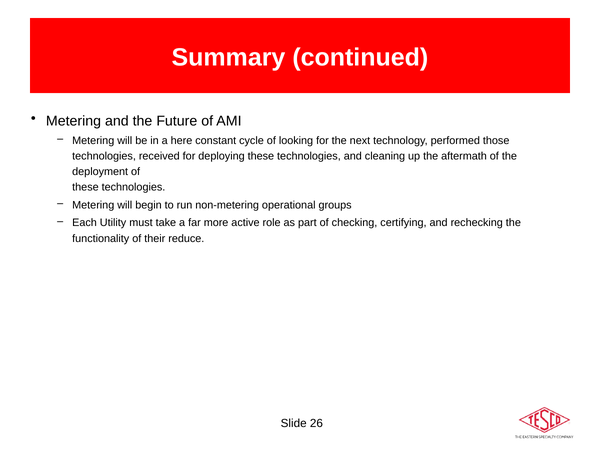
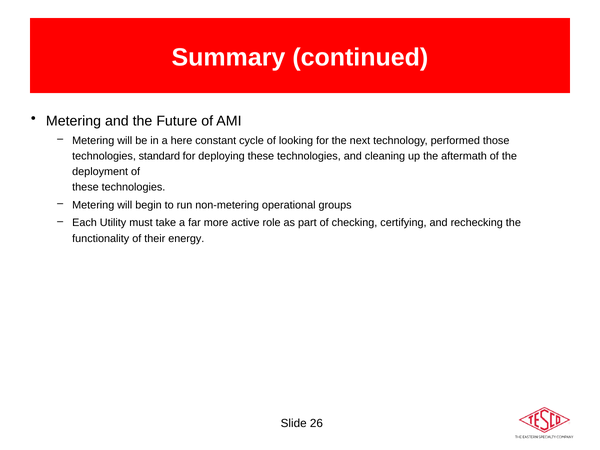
received: received -> standard
reduce: reduce -> energy
